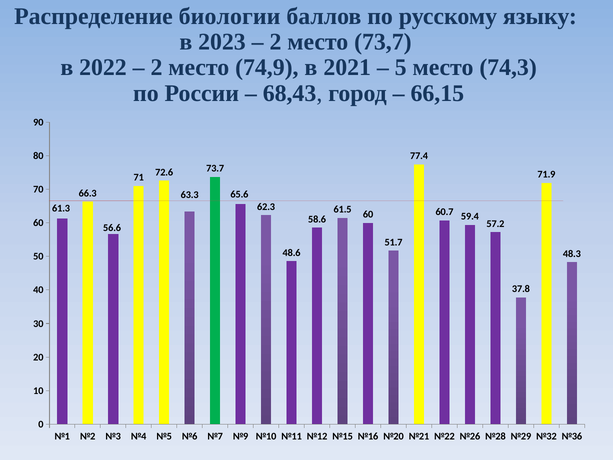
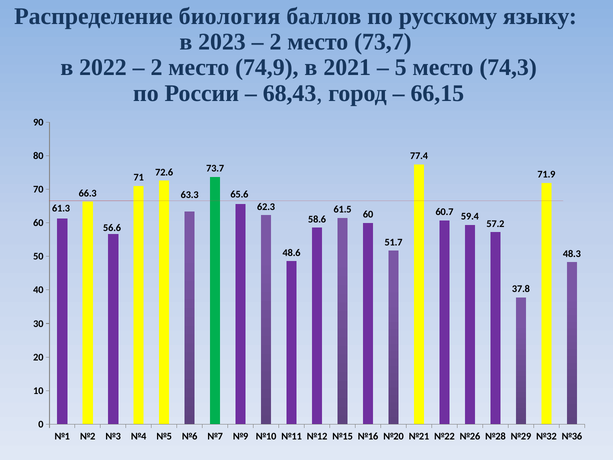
биологии: биологии -> биология
